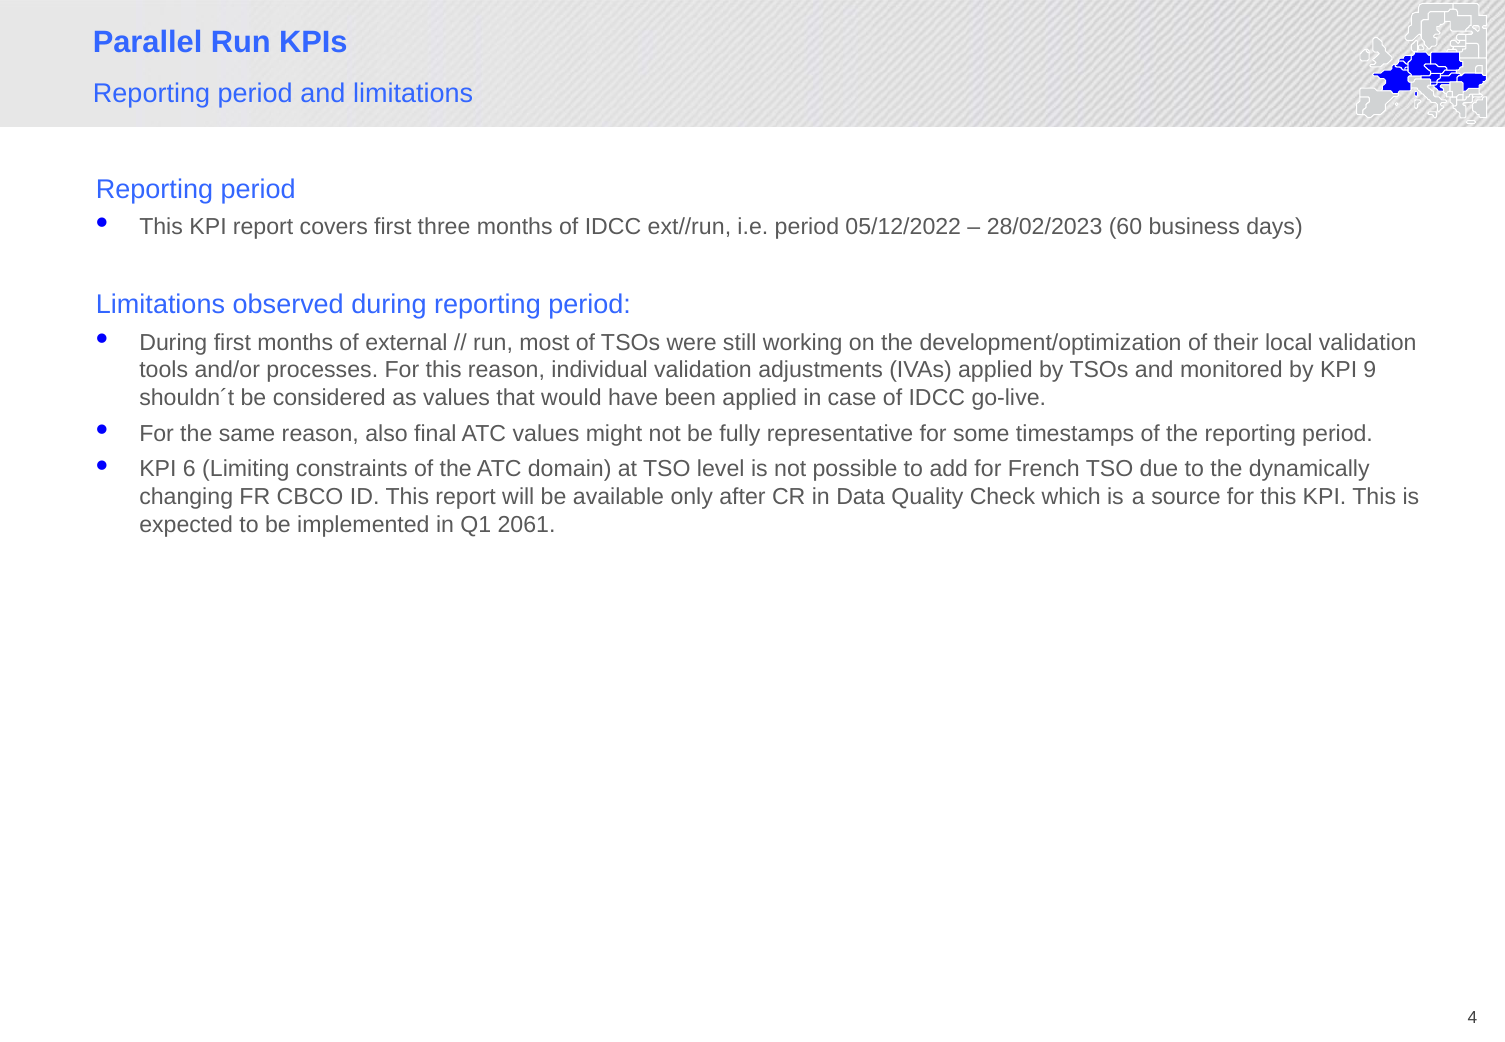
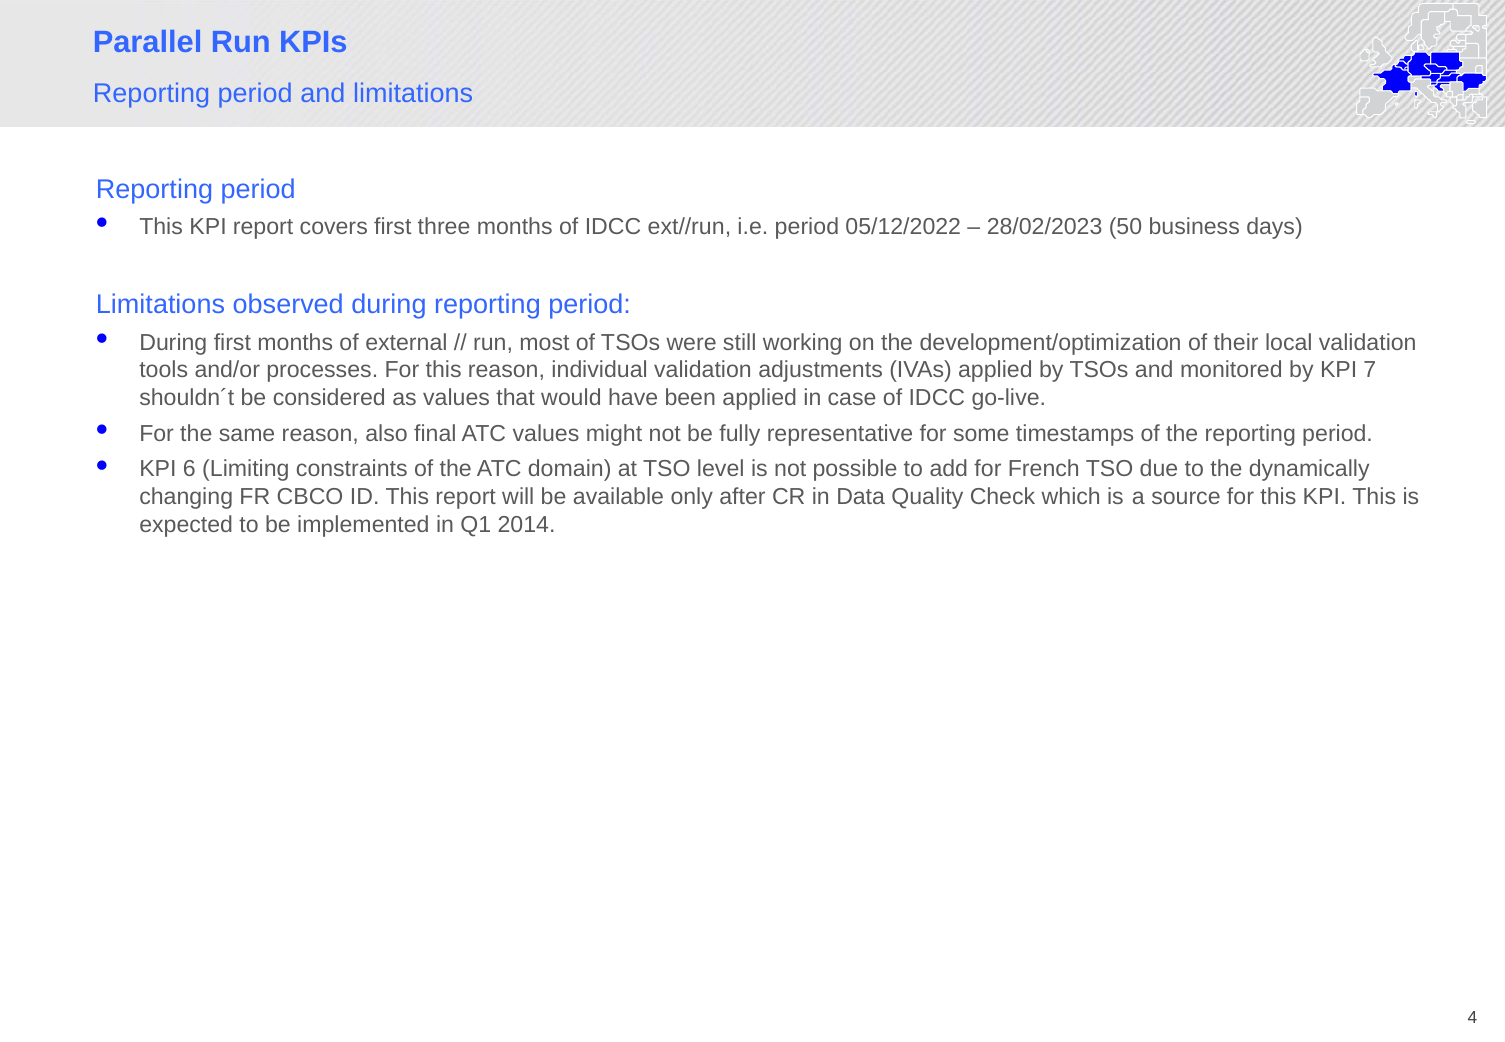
60: 60 -> 50
9: 9 -> 7
2061: 2061 -> 2014
